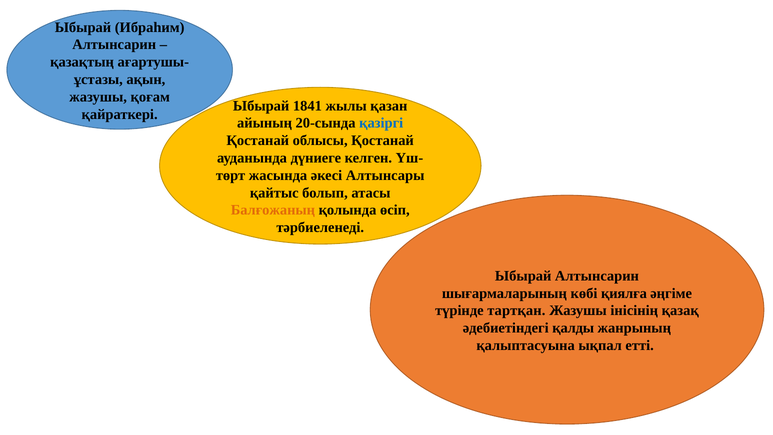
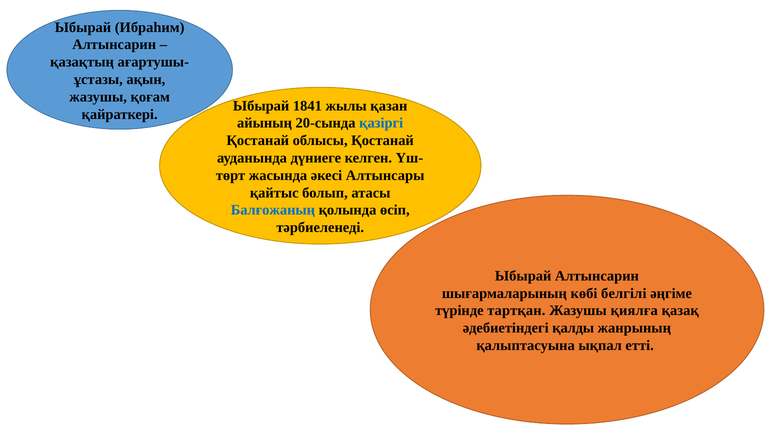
Балғожаның colour: orange -> blue
қиялға: қиялға -> белгілі
інісінің: інісінің -> қиялға
